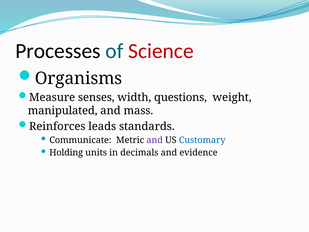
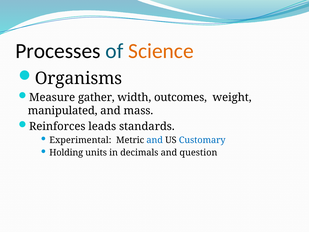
Science colour: red -> orange
senses: senses -> gather
questions: questions -> outcomes
Communicate: Communicate -> Experimental
and at (155, 140) colour: purple -> blue
evidence: evidence -> question
